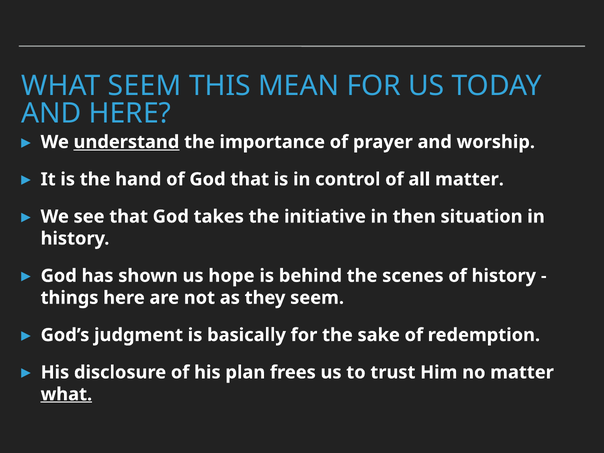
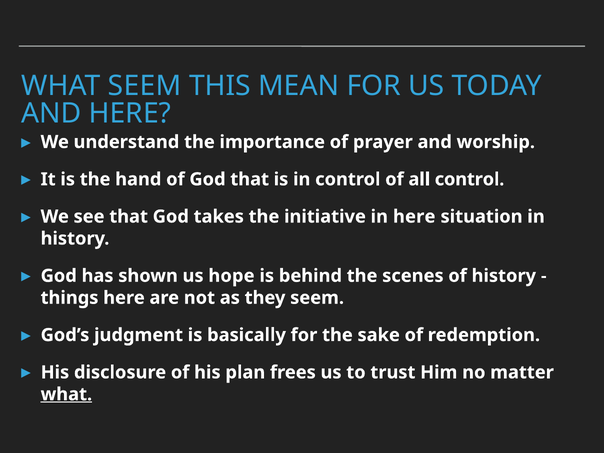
understand underline: present -> none
all matter: matter -> control
in then: then -> here
